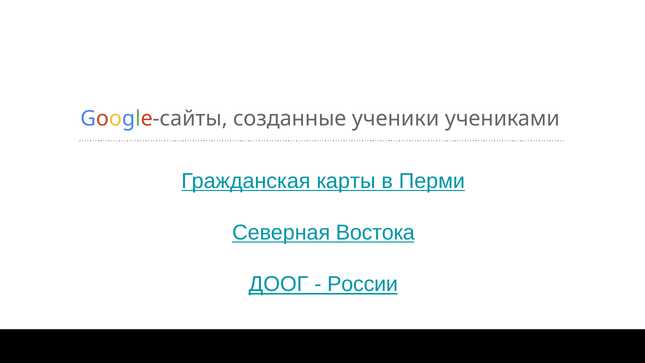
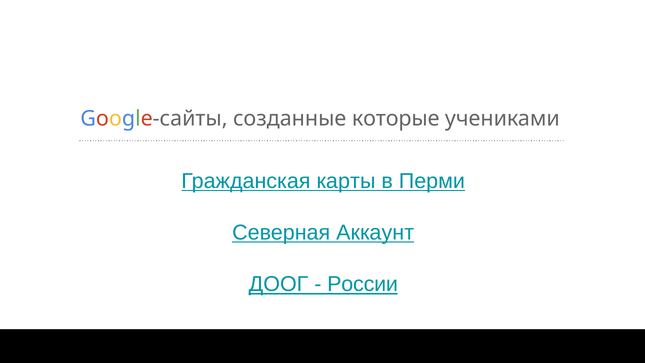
ученики: ученики -> которые
Востока: Востока -> Аккаунт
